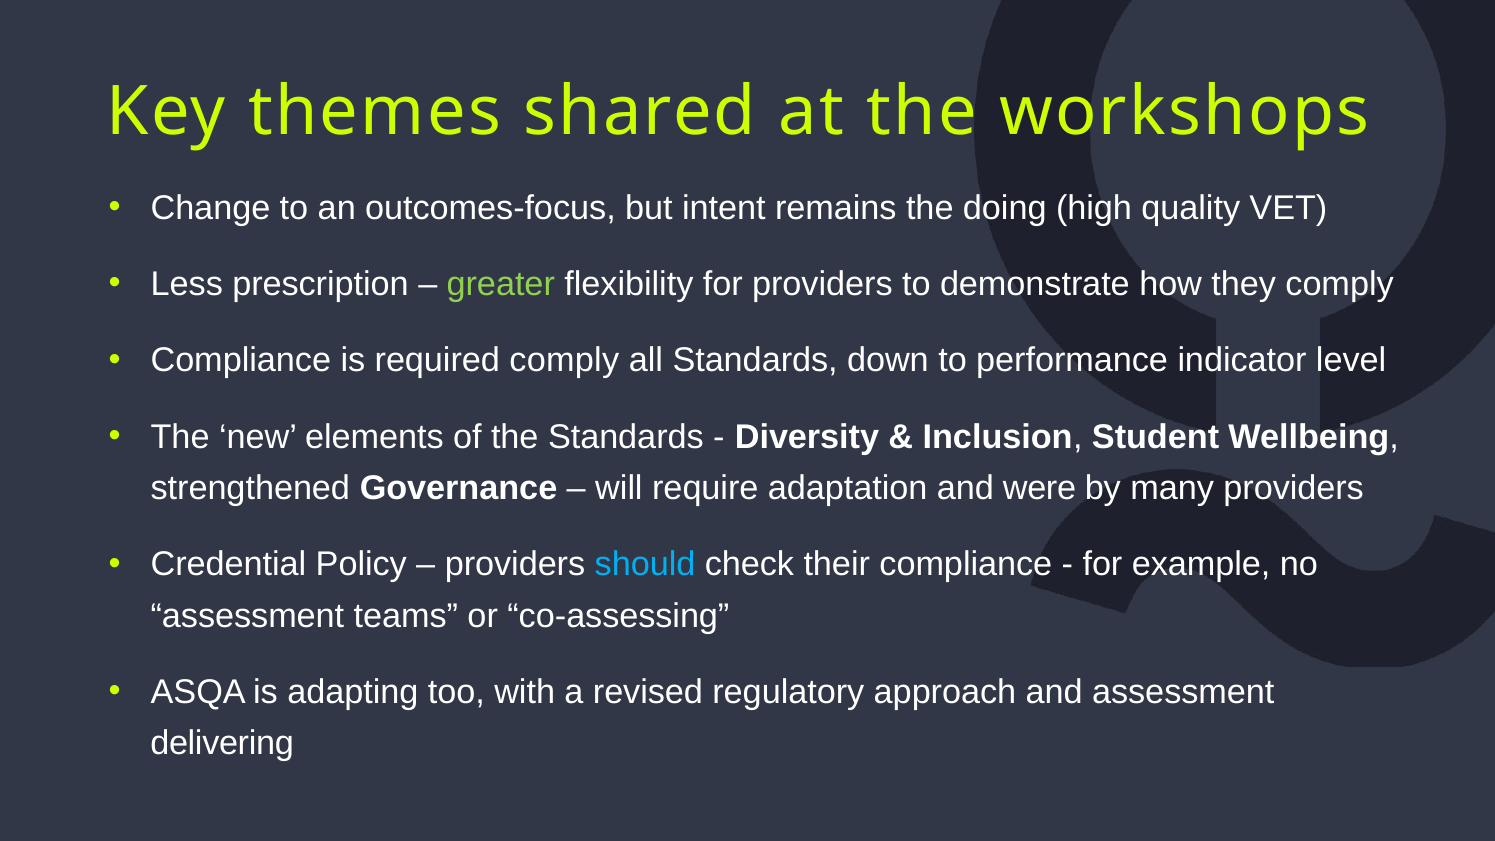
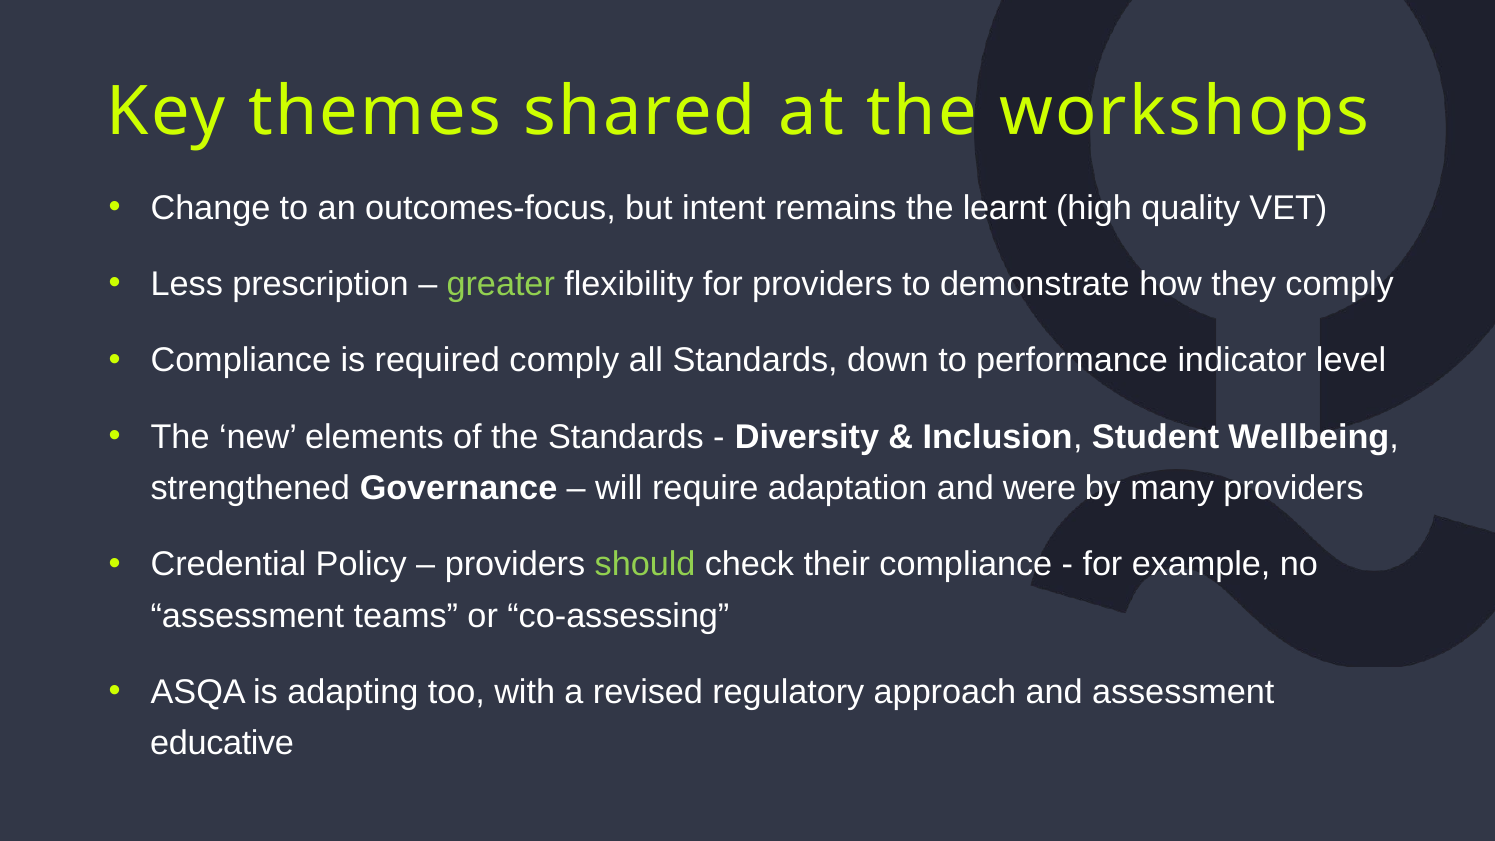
doing: doing -> learnt
should colour: light blue -> light green
delivering: delivering -> educative
